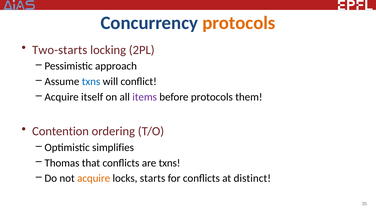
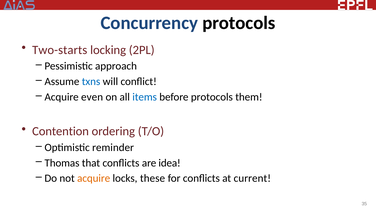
protocols at (239, 23) colour: orange -> black
itself: itself -> even
items colour: purple -> blue
simplifies: simplifies -> reminder
are txns: txns -> idea
starts: starts -> these
distinct: distinct -> current
